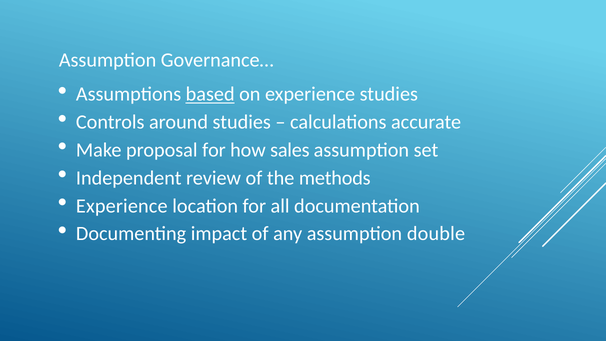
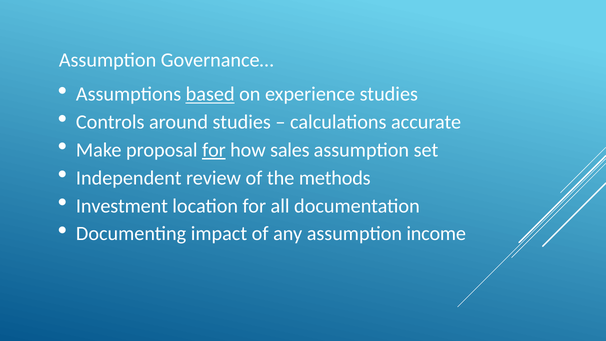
for at (214, 150) underline: none -> present
Experience at (122, 206): Experience -> Investment
double: double -> income
